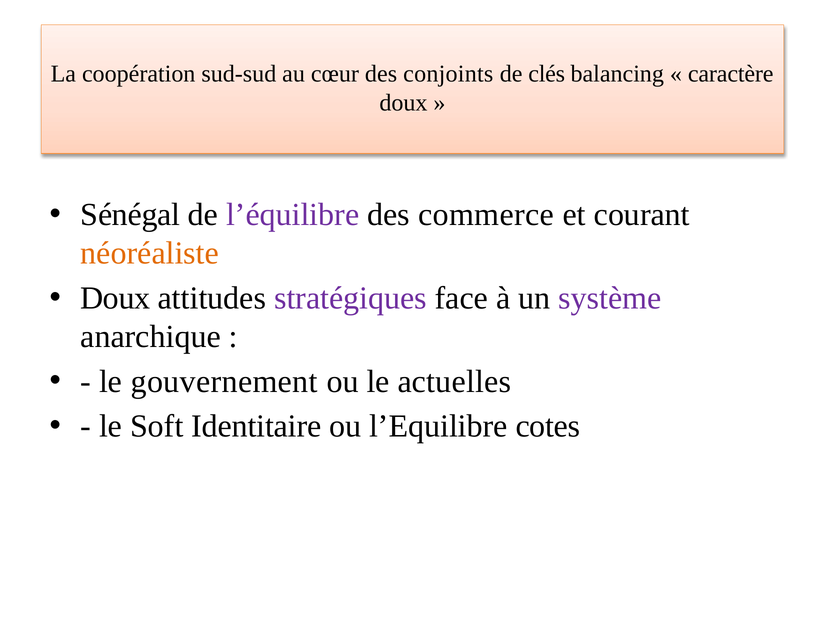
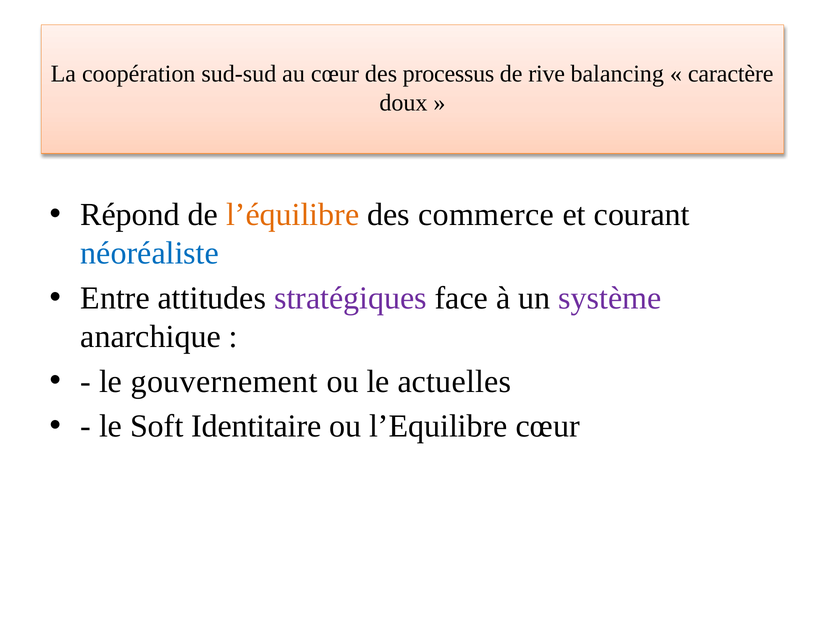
conjoints: conjoints -> processus
clés: clés -> rive
Sénégal: Sénégal -> Répond
l’équilibre colour: purple -> orange
néoréaliste colour: orange -> blue
Doux at (115, 298): Doux -> Entre
l’Equilibre cotes: cotes -> cœur
